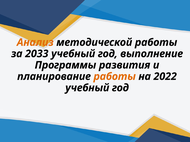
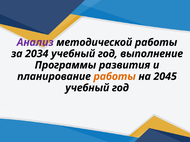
Анализ colour: orange -> purple
2033: 2033 -> 2034
2022: 2022 -> 2045
